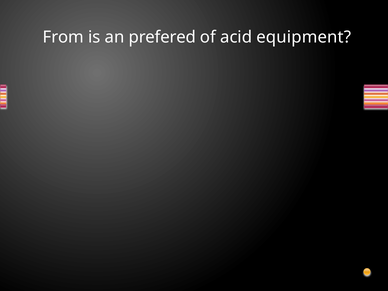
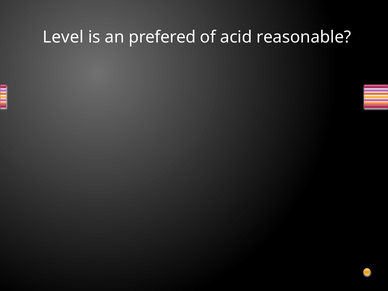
From: From -> Level
equipment: equipment -> reasonable
